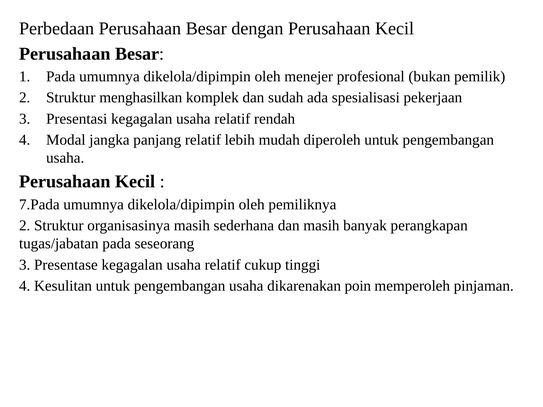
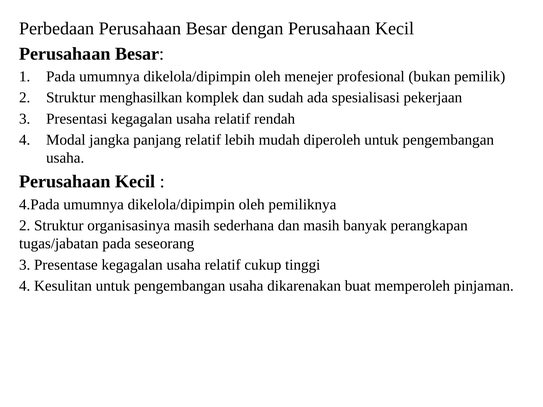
7.Pada: 7.Pada -> 4.Pada
poin: poin -> buat
